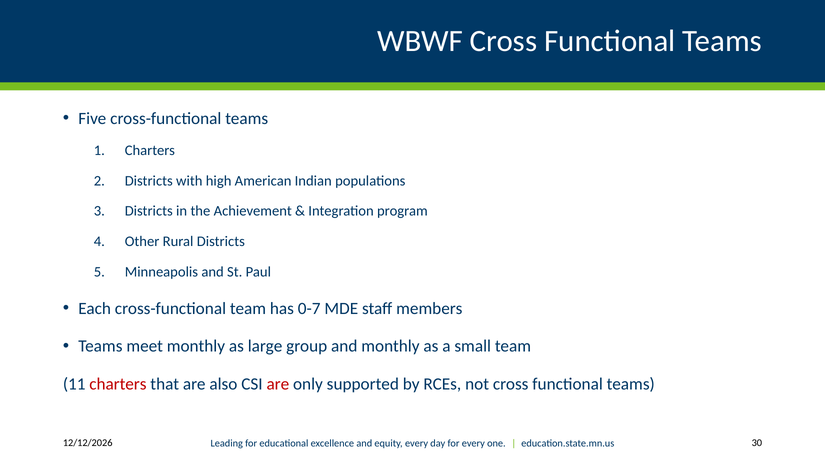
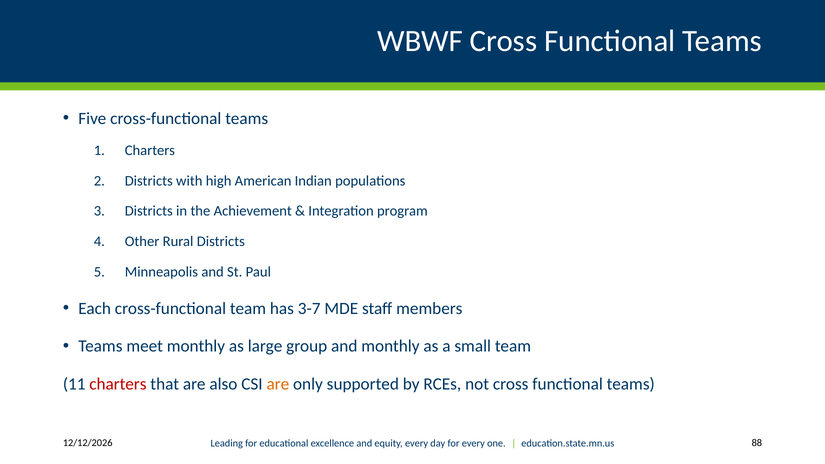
0-7: 0-7 -> 3-7
are at (278, 384) colour: red -> orange
30: 30 -> 88
